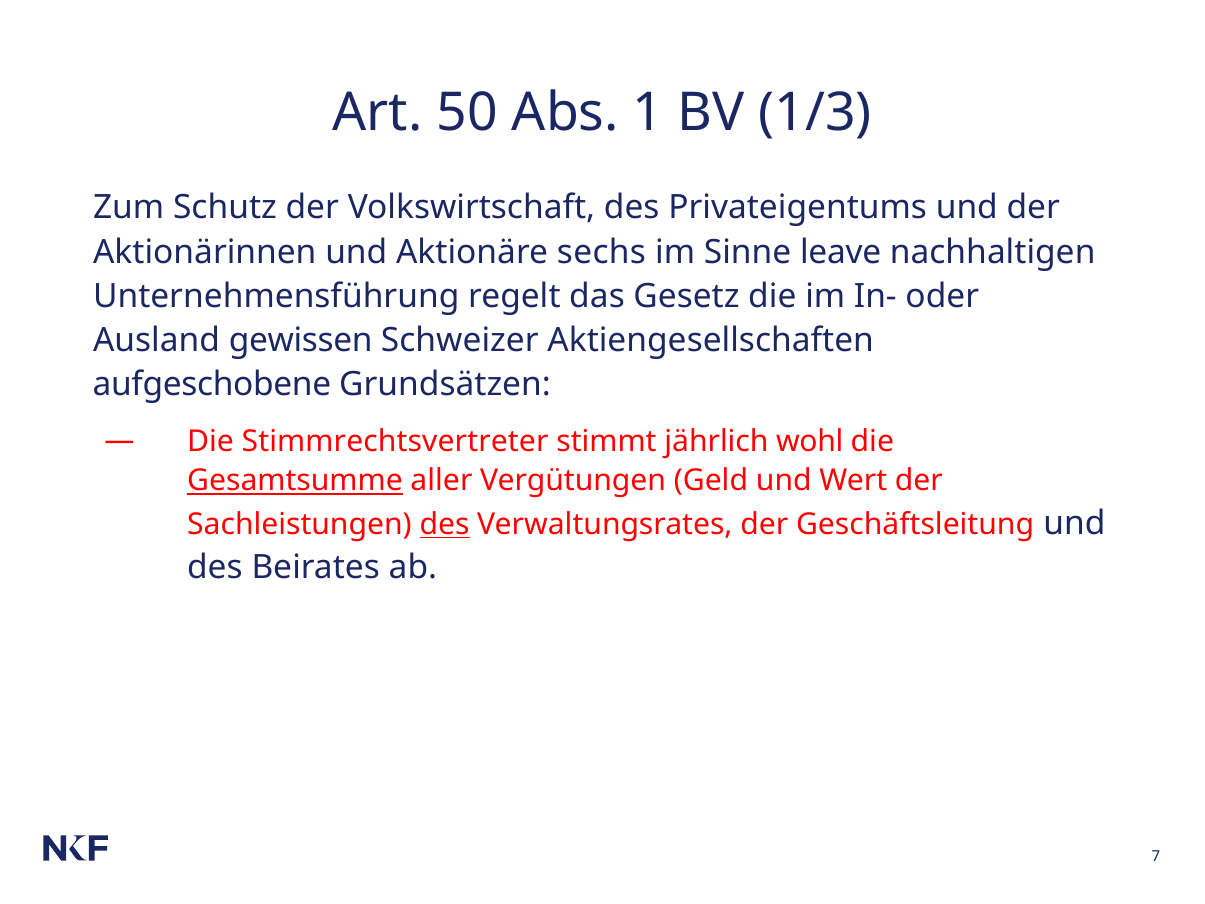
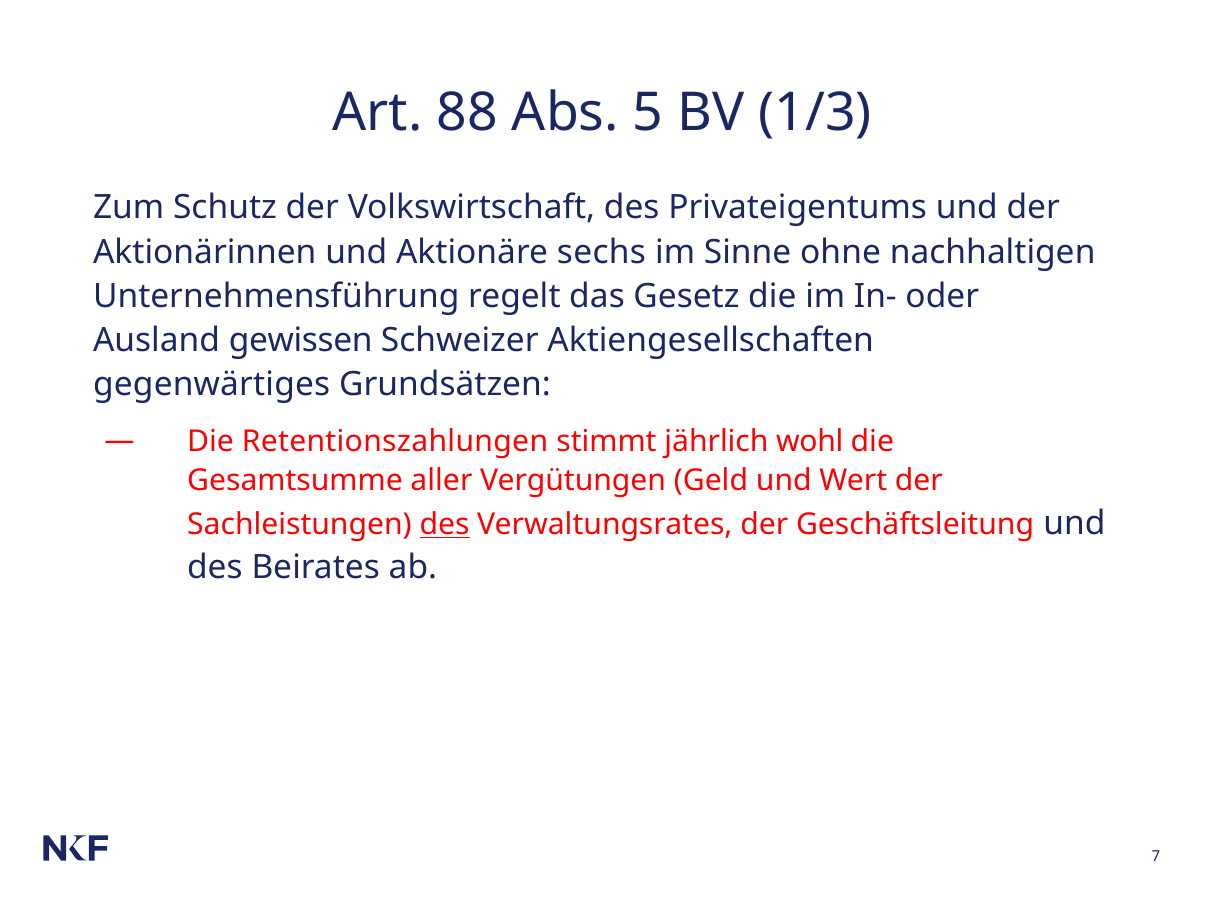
50: 50 -> 88
1: 1 -> 5
leave: leave -> ohne
aufgeschobene: aufgeschobene -> gegenwärtiges
Stimmrechtsvertreter: Stimmrechtsvertreter -> Retentionszahlungen
Gesamtsumme underline: present -> none
